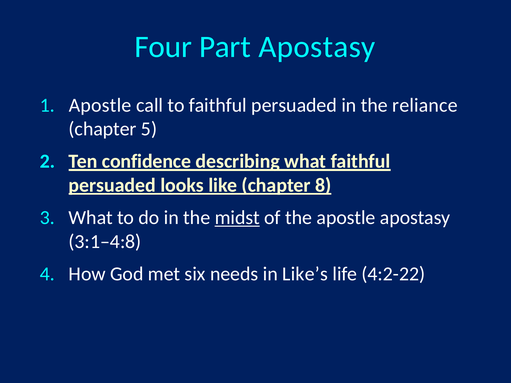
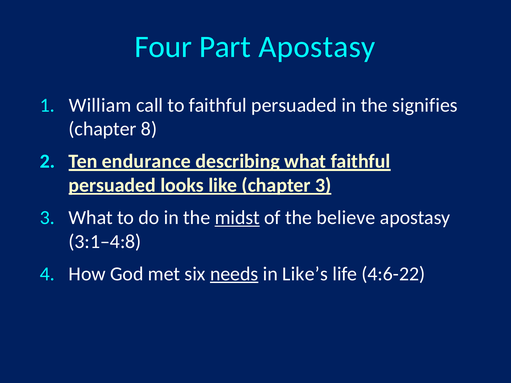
1 Apostle: Apostle -> William
reliance: reliance -> signifies
5: 5 -> 8
confidence: confidence -> endurance
chapter 8: 8 -> 3
the apostle: apostle -> believe
needs underline: none -> present
4:2-22: 4:2-22 -> 4:6-22
